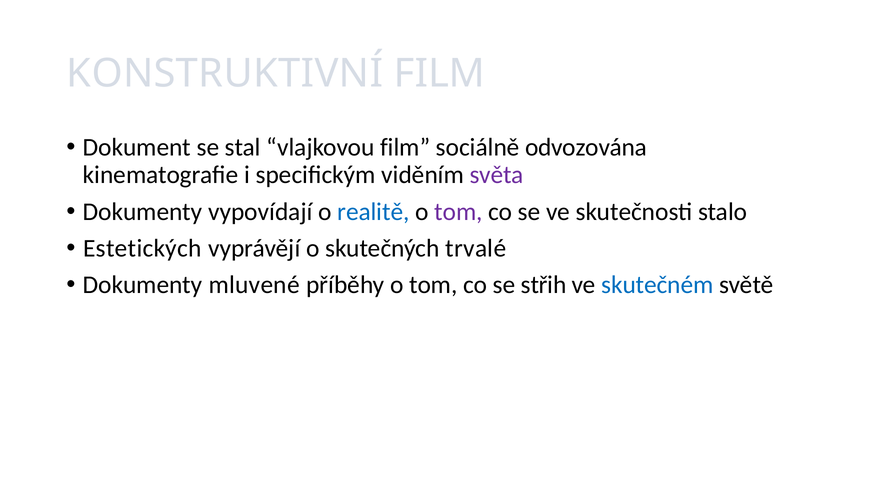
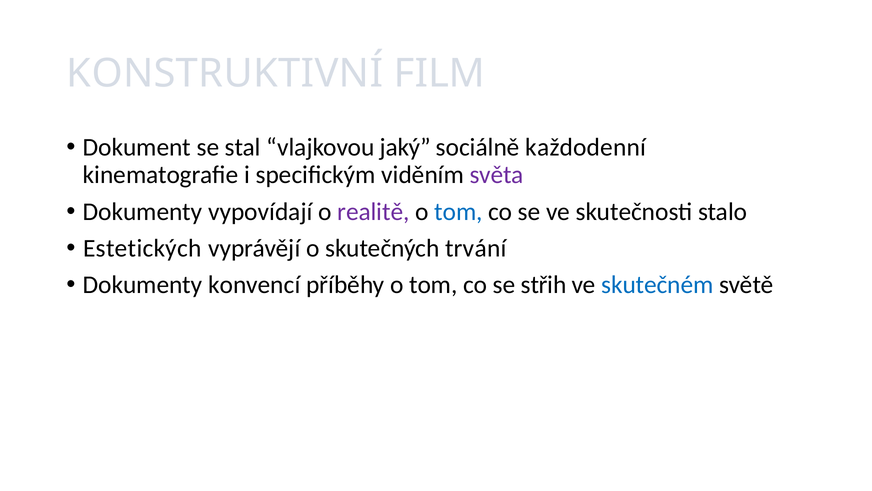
vlajkovou film: film -> jaký
odvozována: odvozována -> každodenní
realitě colour: blue -> purple
tom at (458, 211) colour: purple -> blue
trvalé: trvalé -> trvání
mluvené: mluvené -> konvencí
